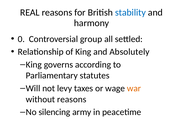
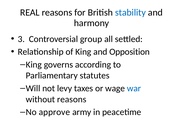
0: 0 -> 3
Absolutely: Absolutely -> Opposition
war colour: orange -> blue
silencing: silencing -> approve
